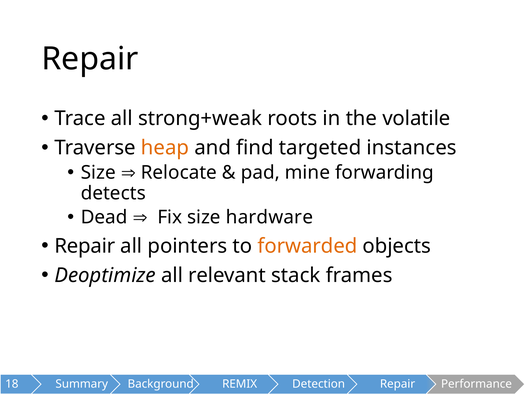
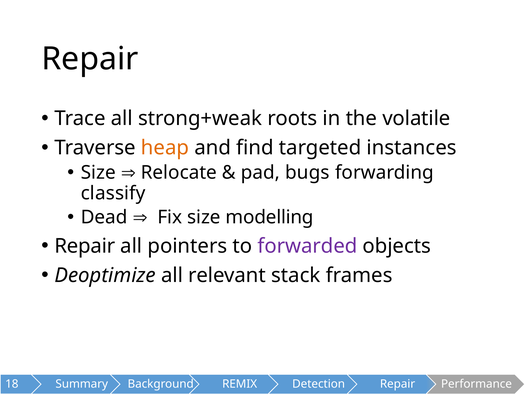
mine: mine -> bugs
detects: detects -> classify
hardware: hardware -> modelling
forwarded colour: orange -> purple
